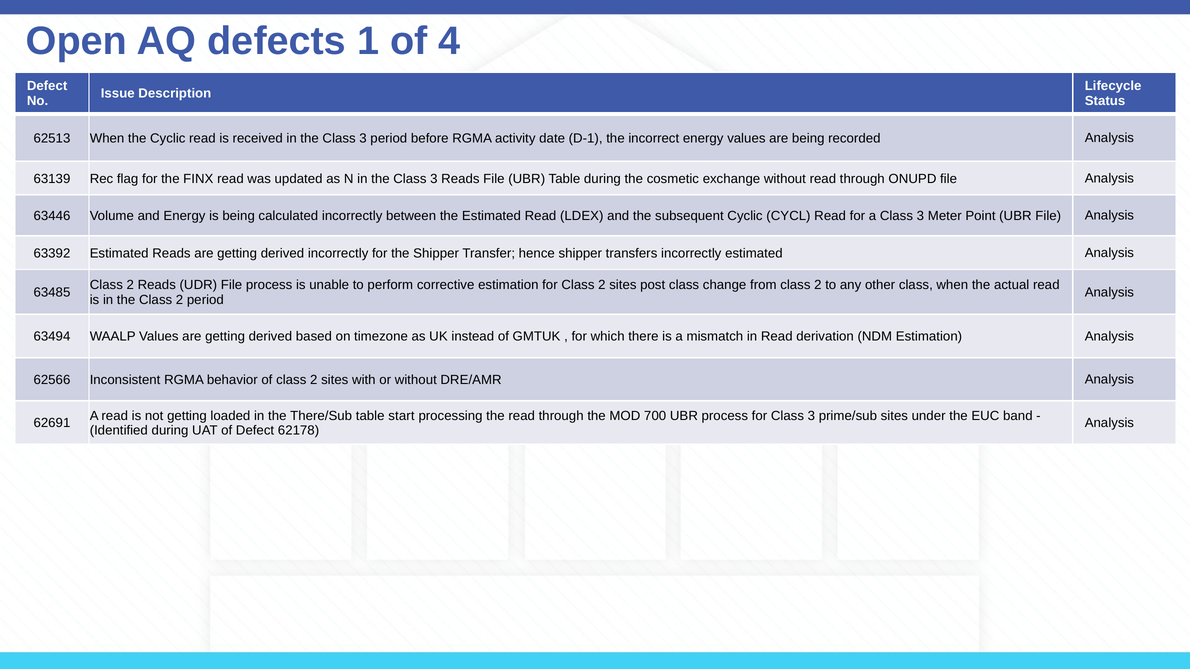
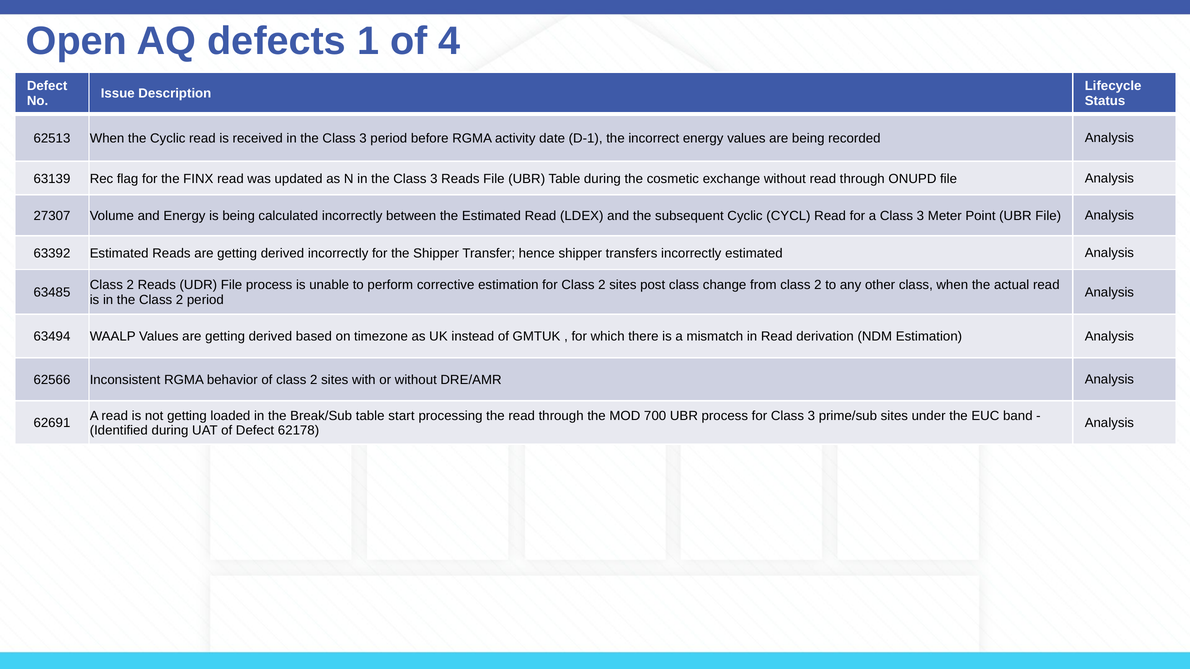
63446: 63446 -> 27307
There/Sub: There/Sub -> Break/Sub
